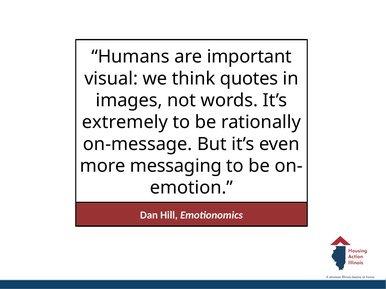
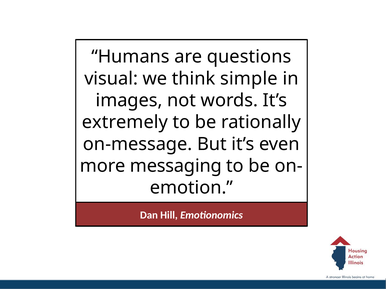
important: important -> questions
quotes: quotes -> simple
